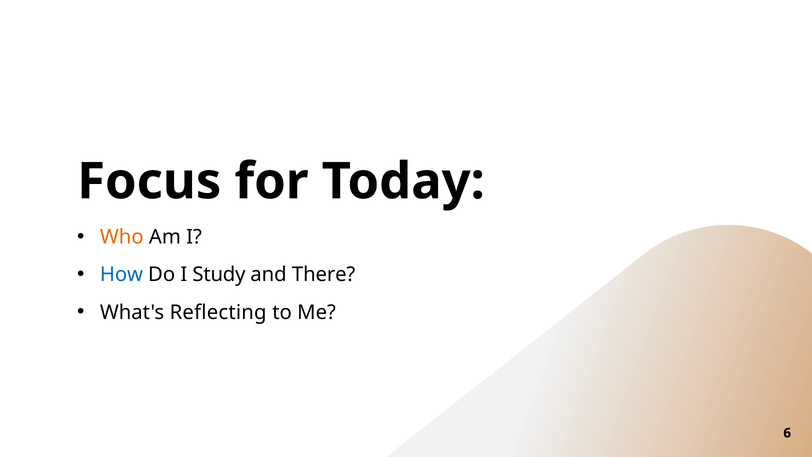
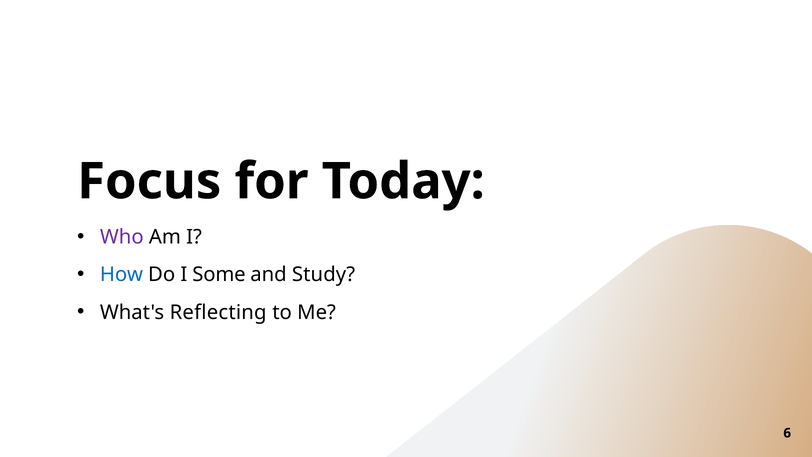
Who colour: orange -> purple
Study: Study -> Some
There: There -> Study
